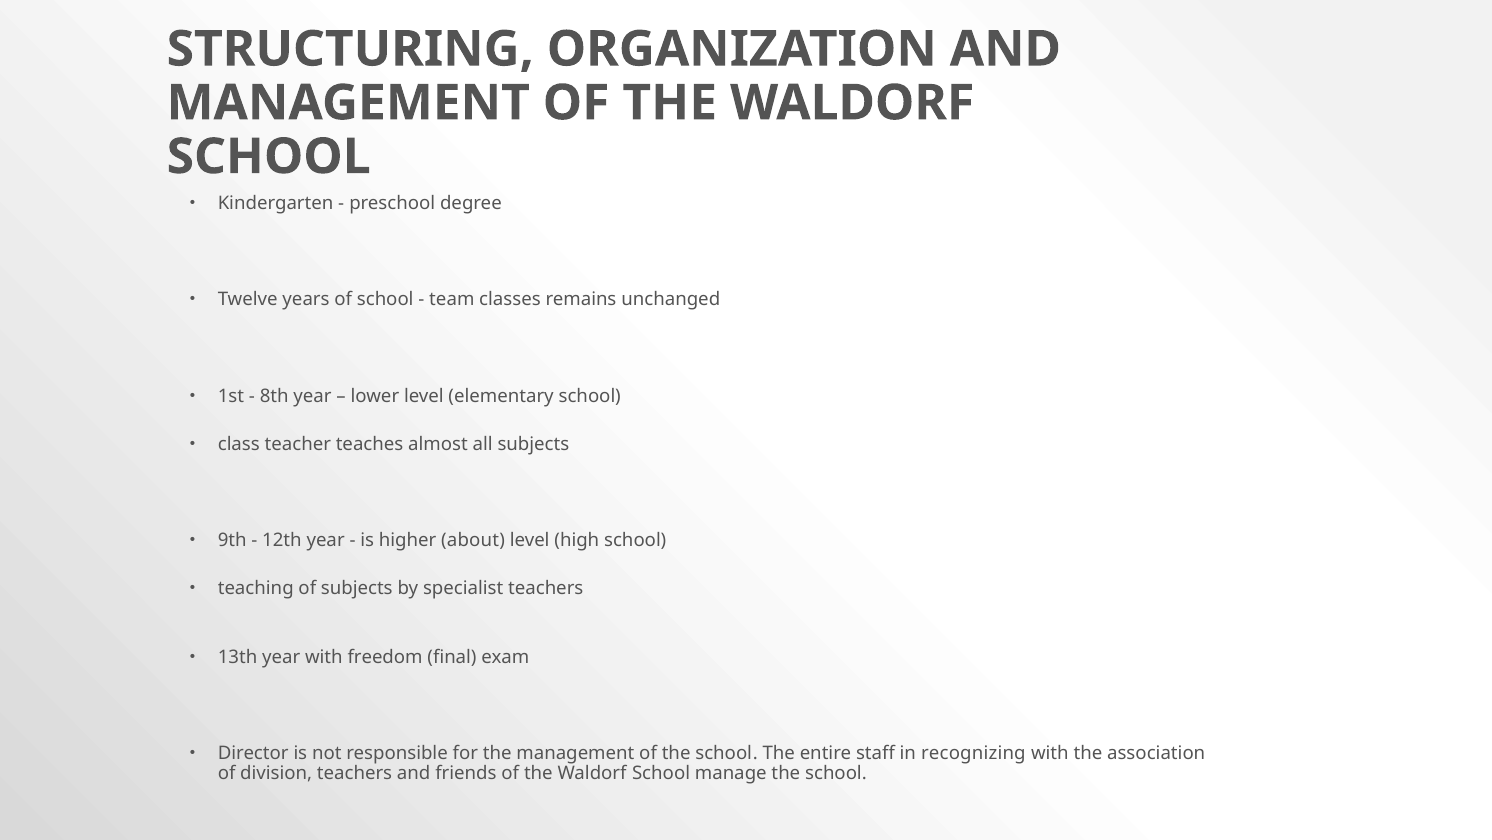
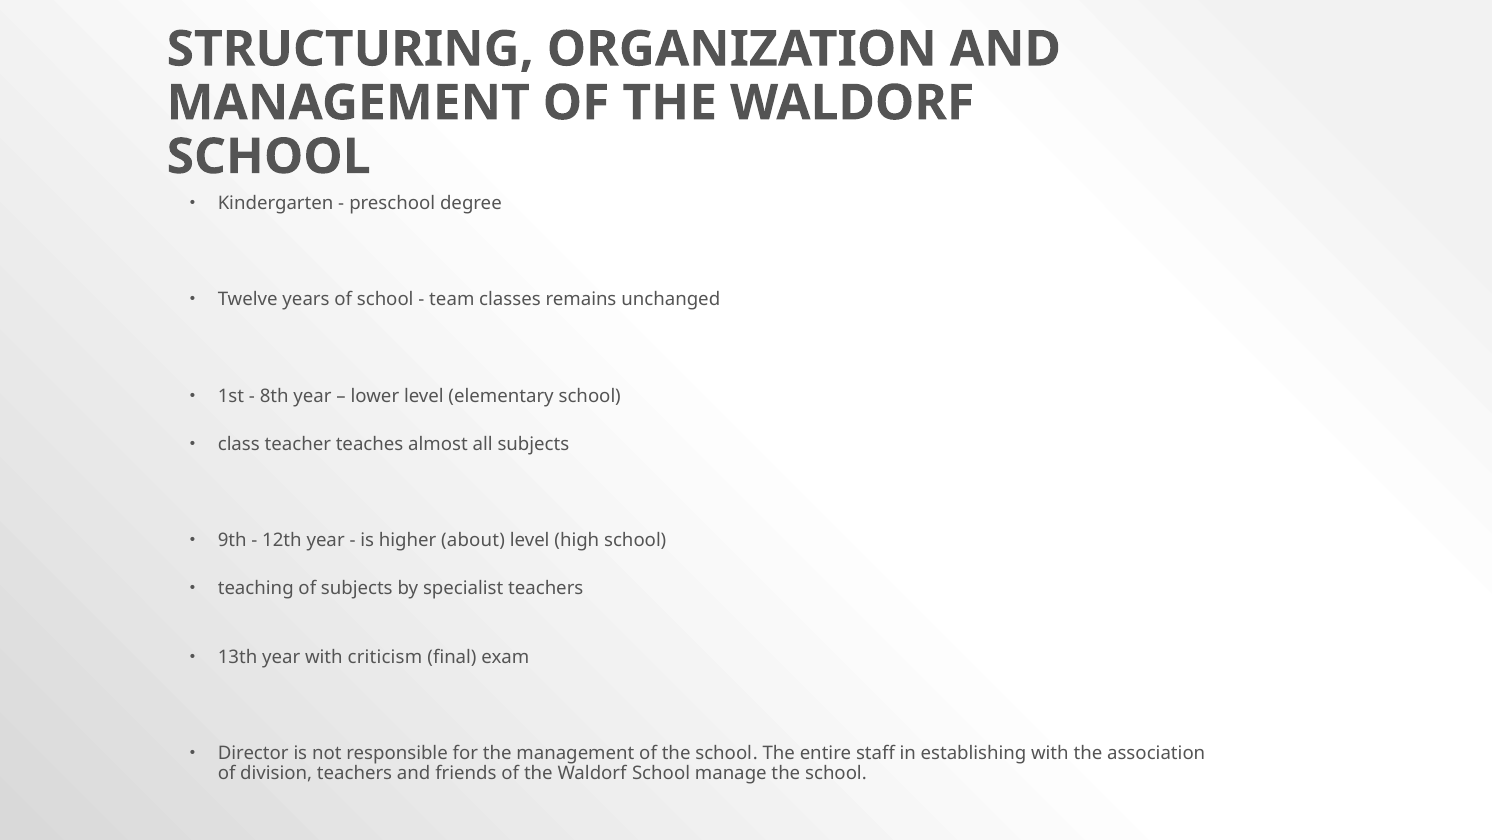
freedom: freedom -> criticism
recognizing: recognizing -> establishing
